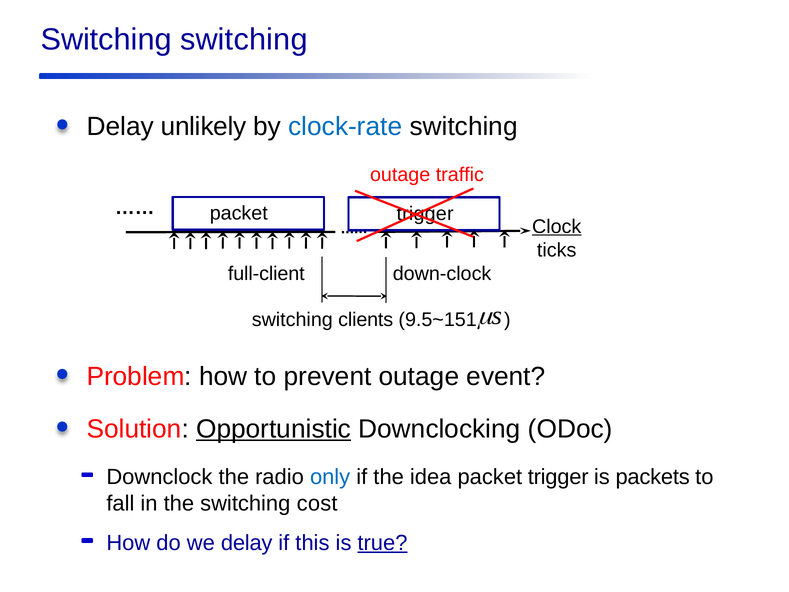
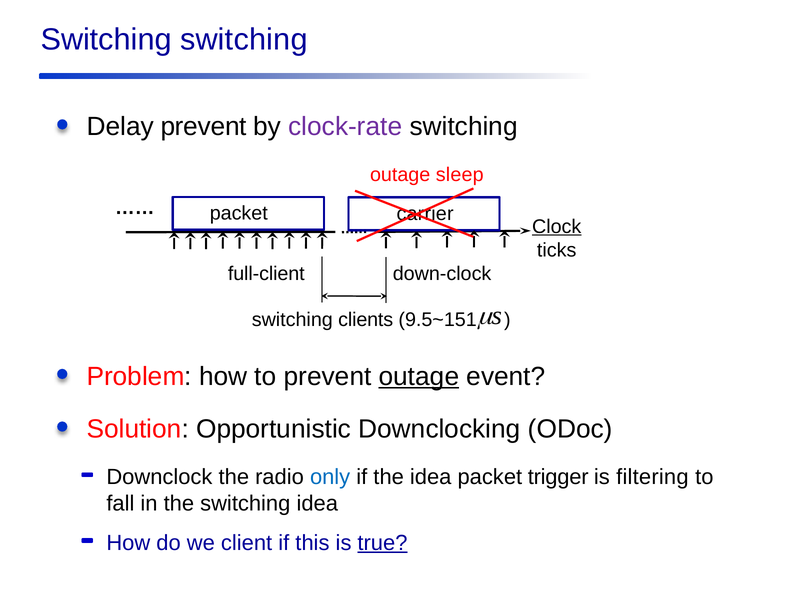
Delay unlikely: unlikely -> prevent
clock-rate colour: blue -> purple
traffic: traffic -> sleep
trigger at (425, 213): trigger -> carrier
outage at (419, 376) underline: none -> present
Opportunistic underline: present -> none
packets: packets -> filtering
switching cost: cost -> idea
we delay: delay -> client
